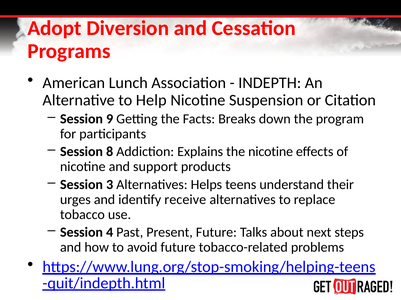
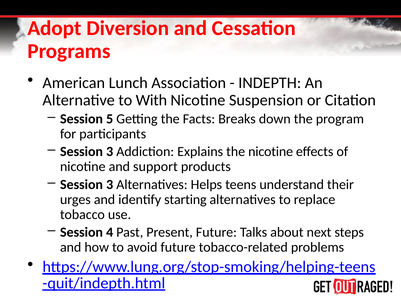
Help: Help -> With
9: 9 -> 5
8 at (110, 152): 8 -> 3
receive: receive -> starting
